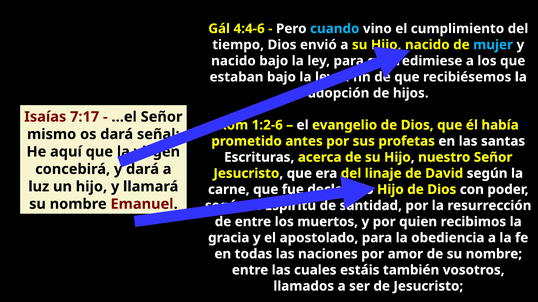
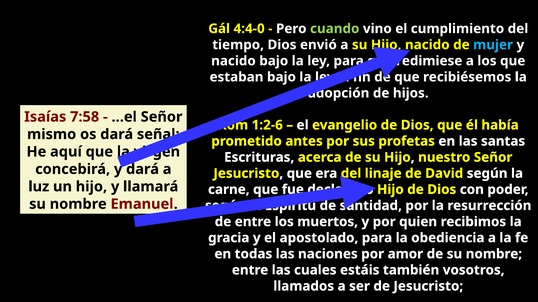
4:4-6: 4:4-6 -> 4:4-0
cuando colour: light blue -> light green
7:17: 7:17 -> 7:58
